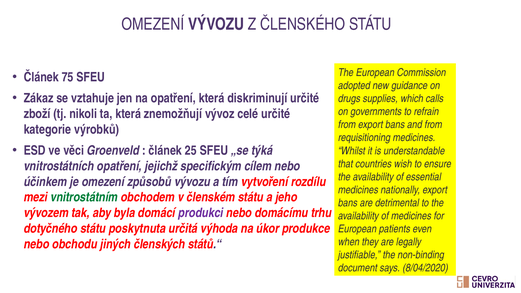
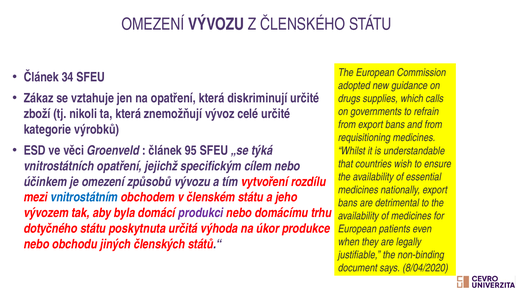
75: 75 -> 34
25: 25 -> 95
vnitrostátním colour: green -> blue
